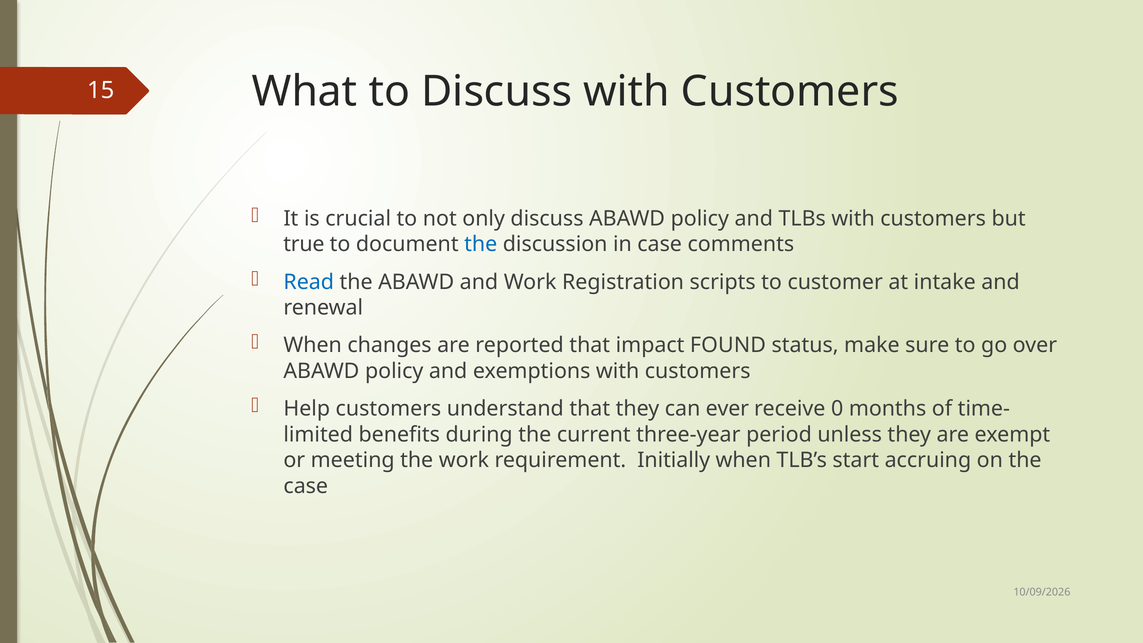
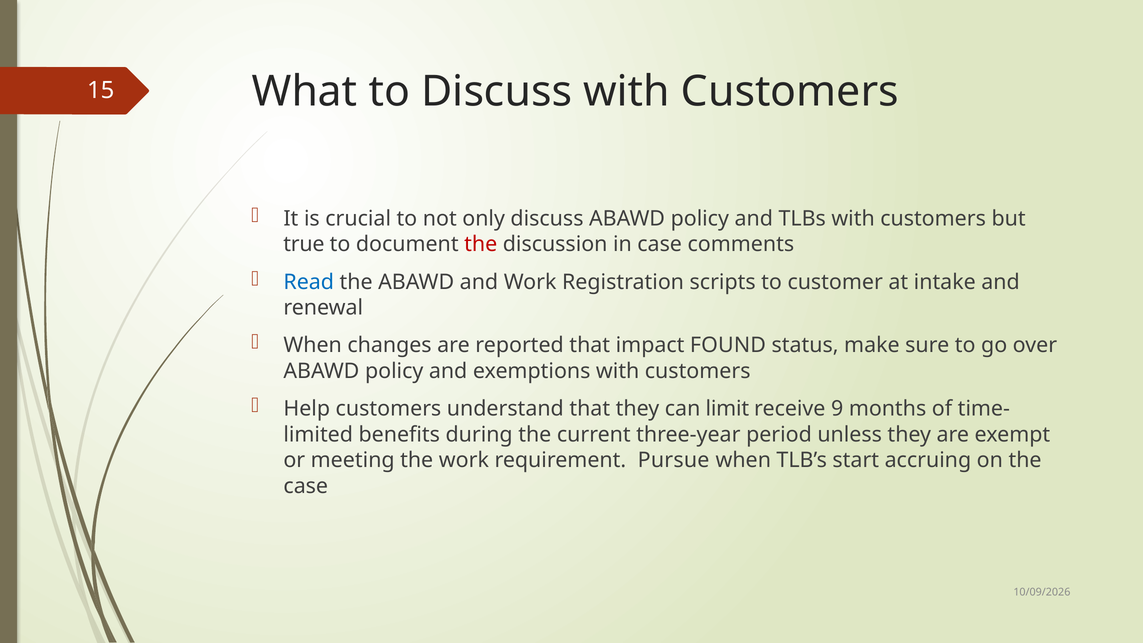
the at (481, 244) colour: blue -> red
ever: ever -> limit
0: 0 -> 9
Initially: Initially -> Pursue
